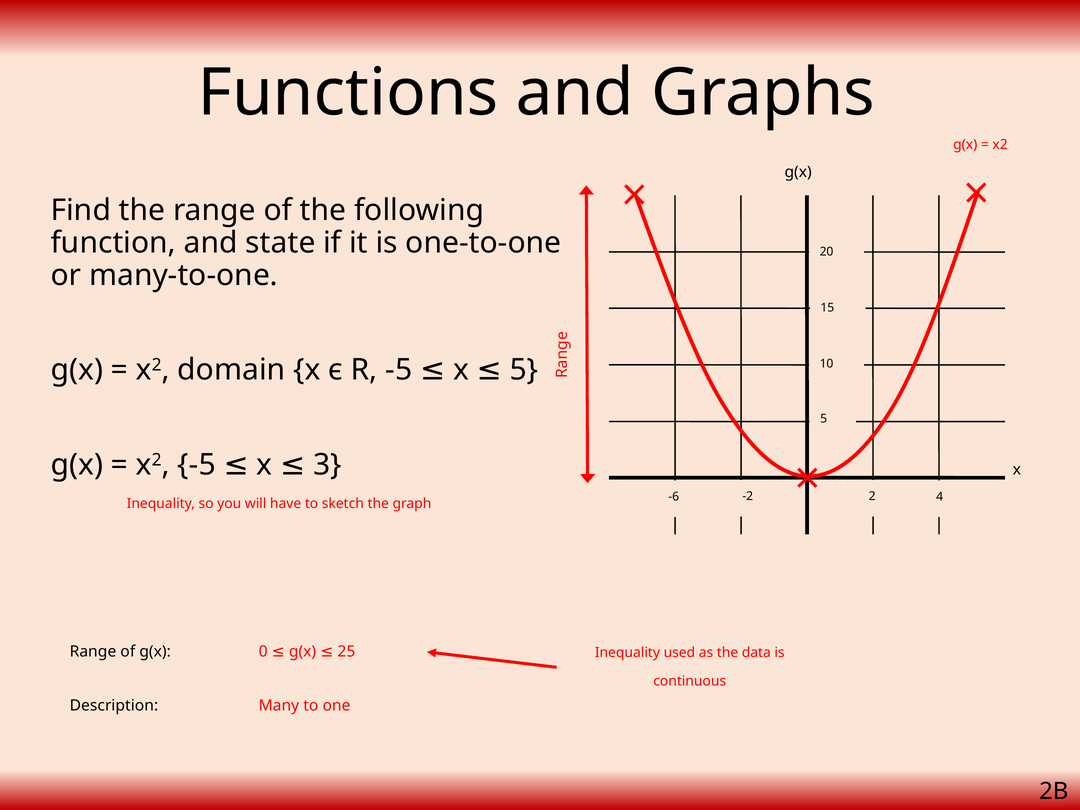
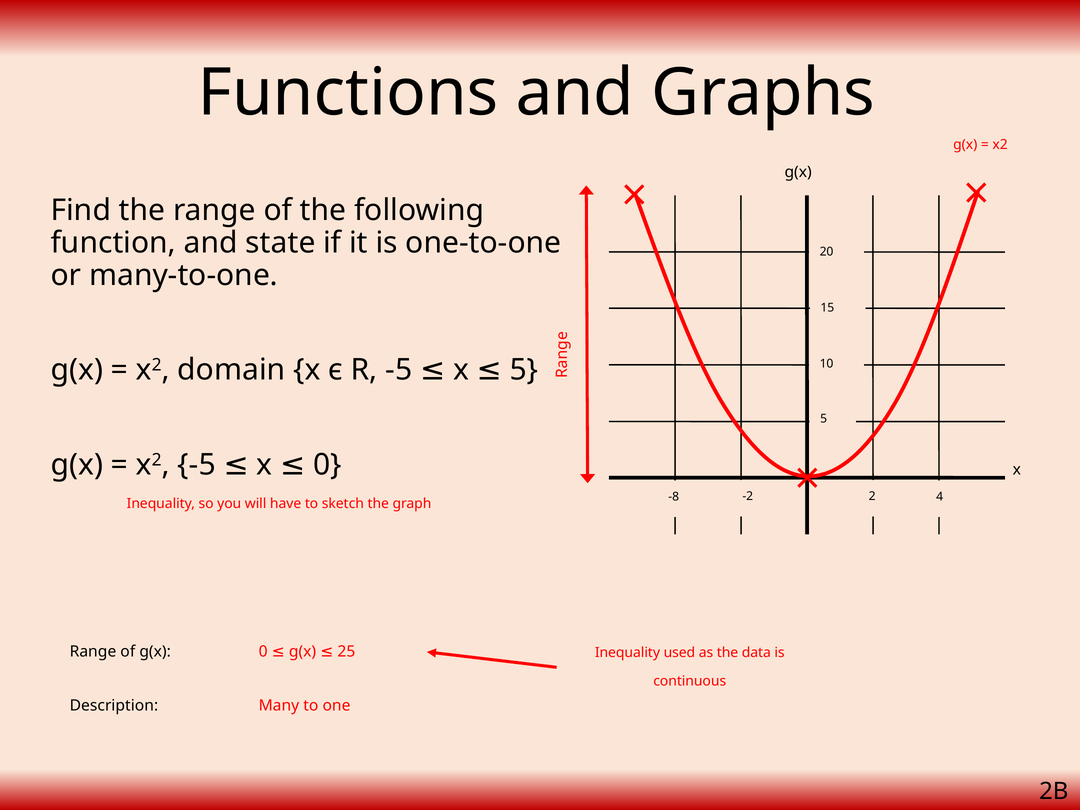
x 3: 3 -> 0
-6: -6 -> -8
